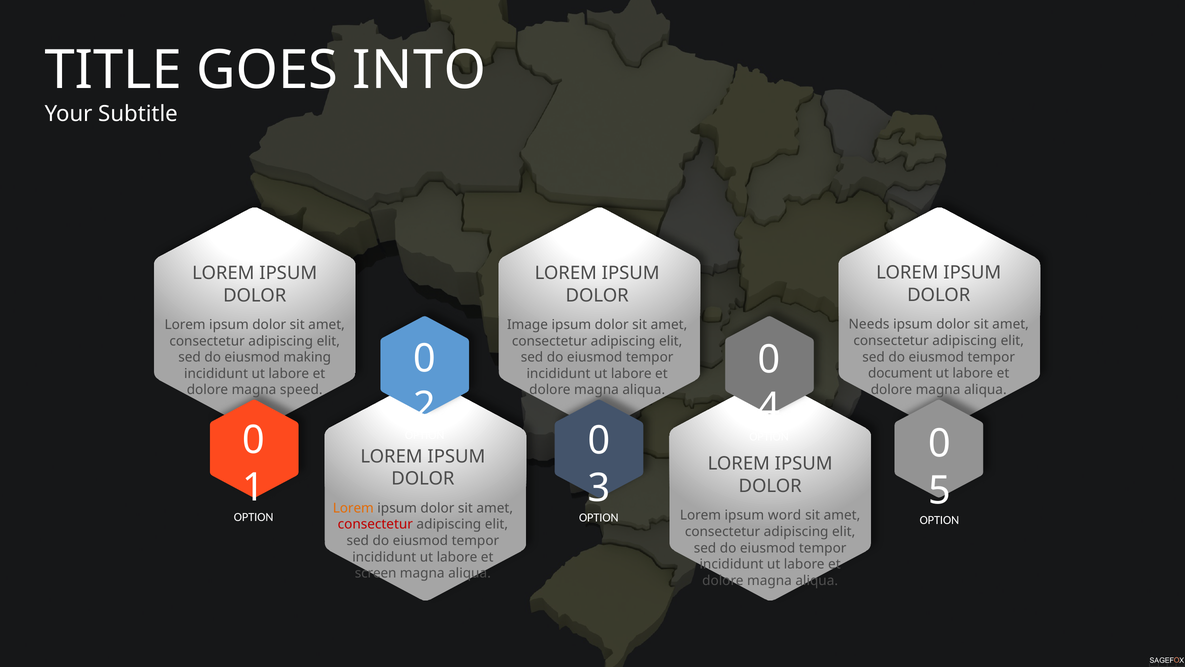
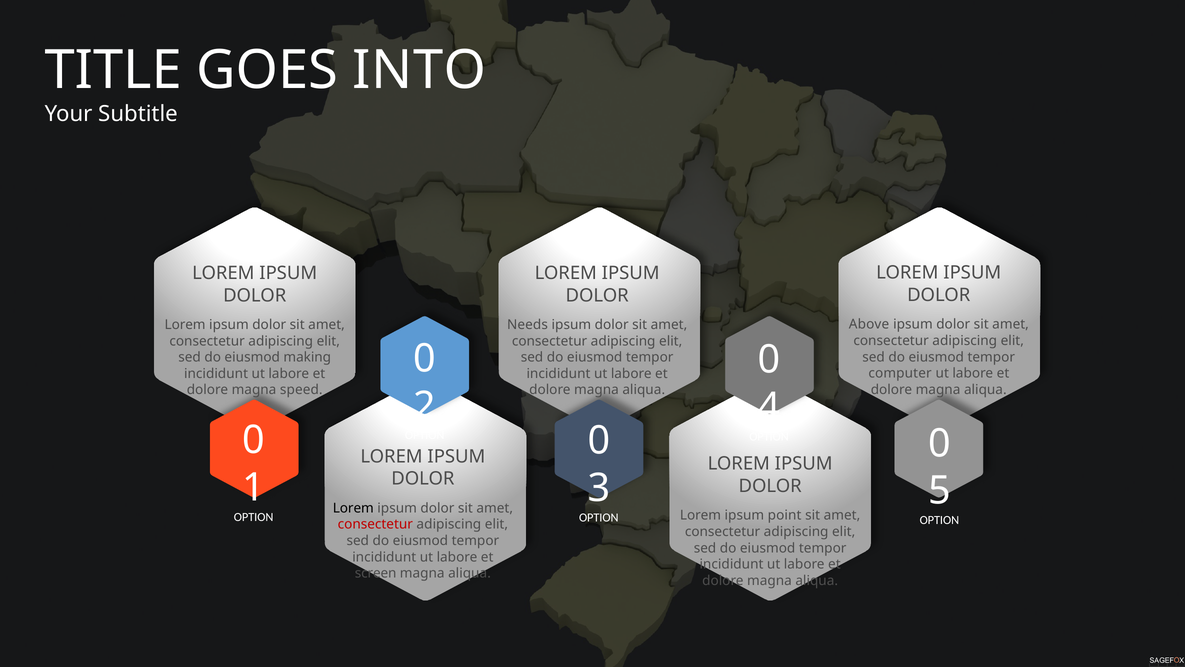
Needs: Needs -> Above
Image: Image -> Needs
document: document -> computer
Lorem at (353, 508) colour: orange -> black
word: word -> point
